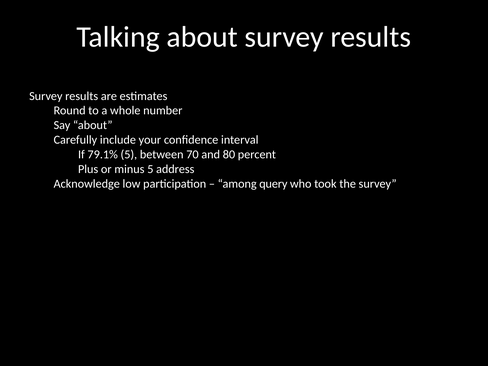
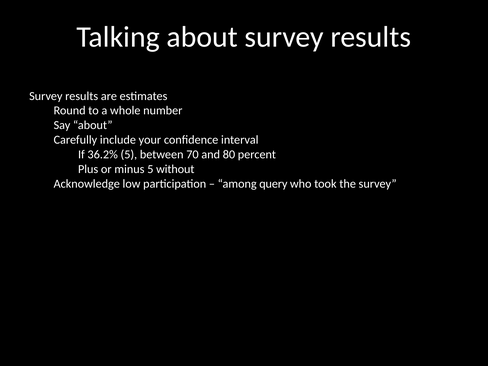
79.1%: 79.1% -> 36.2%
address: address -> without
